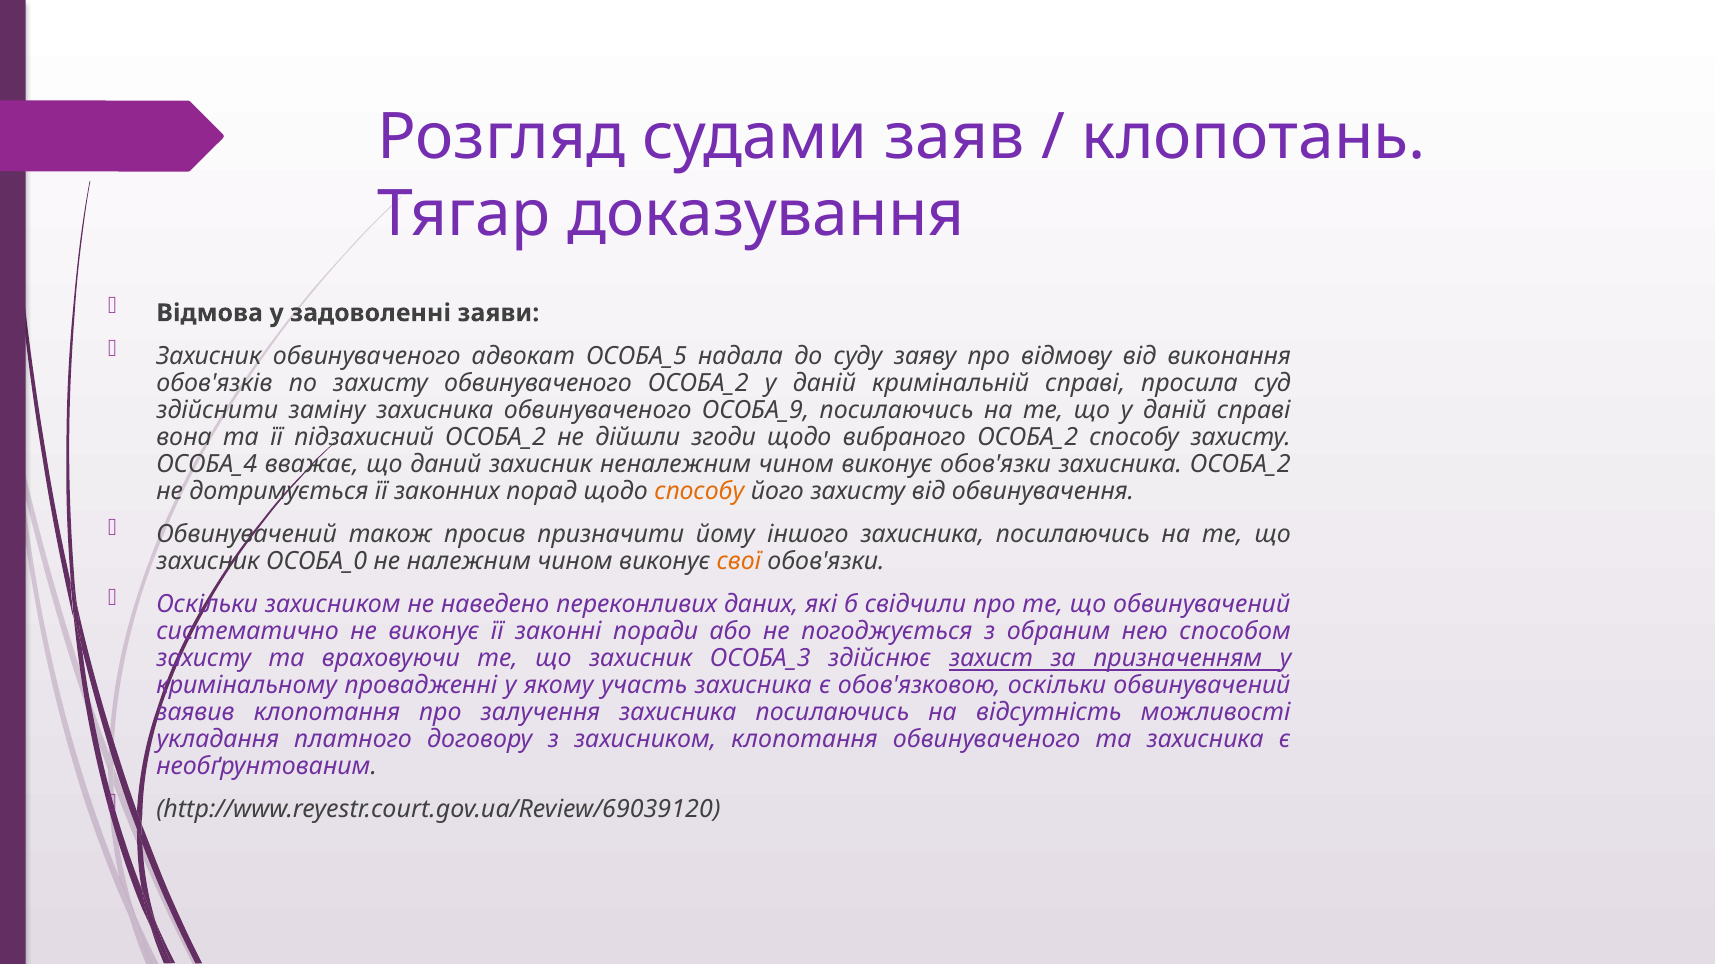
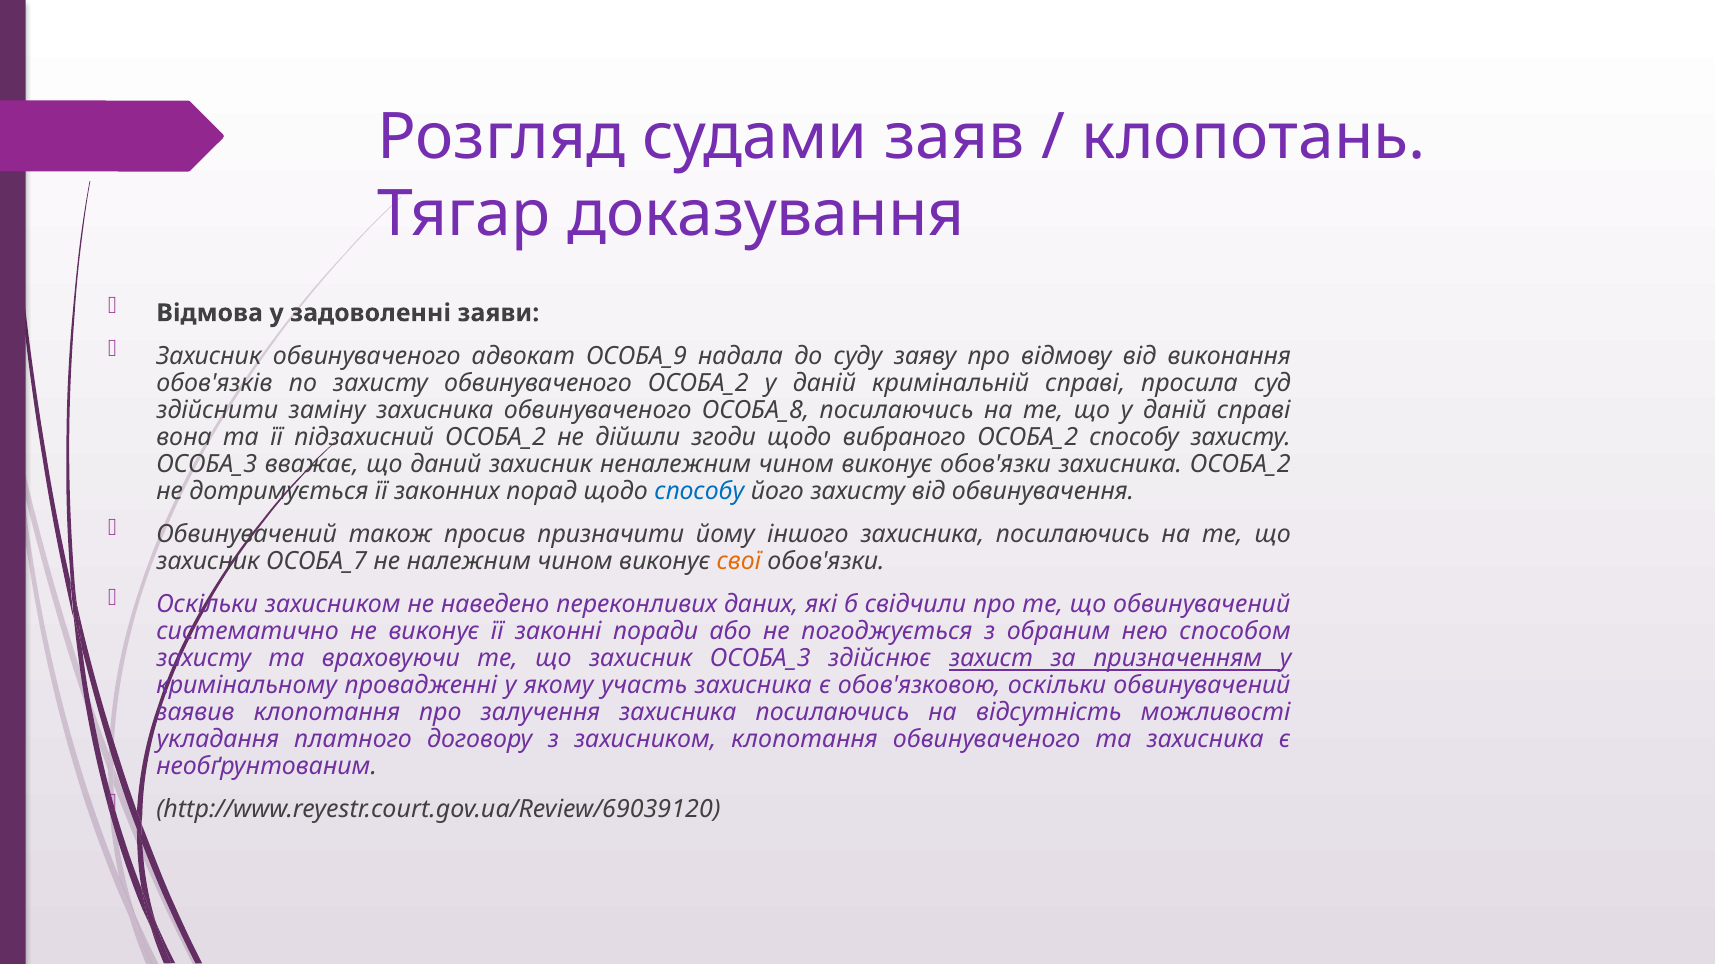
ОСОБА_5: ОСОБА_5 -> ОСОБА_9
ОСОБА_9: ОСОБА_9 -> ОСОБА_8
ОСОБА_4 at (207, 464): ОСОБА_4 -> ОСОБА_3
способу at (699, 492) colour: orange -> blue
ОСОБА_0: ОСОБА_0 -> ОСОБА_7
